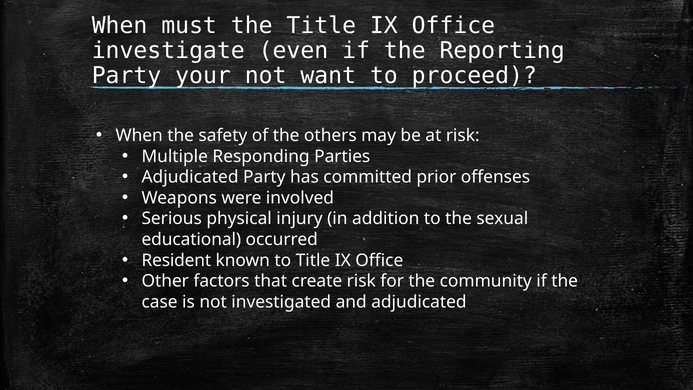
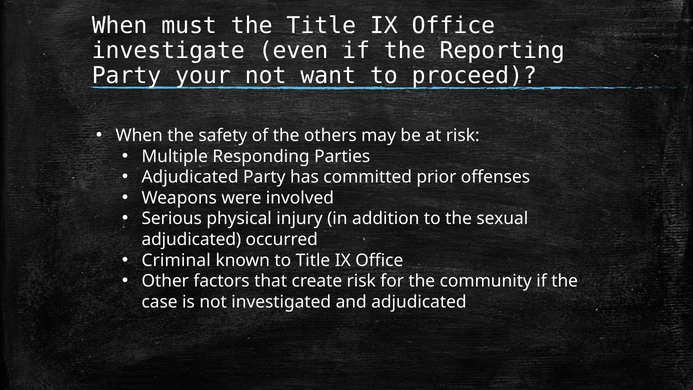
educational at (191, 239): educational -> adjudicated
Resident: Resident -> Criminal
